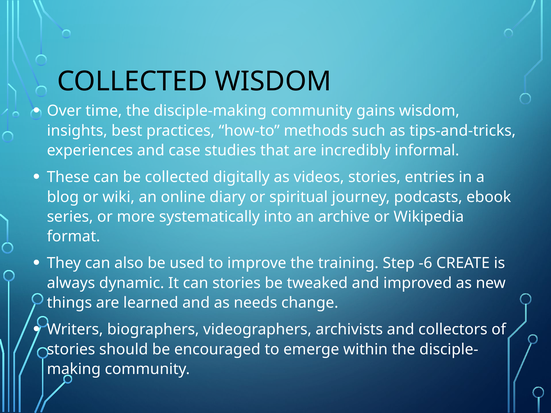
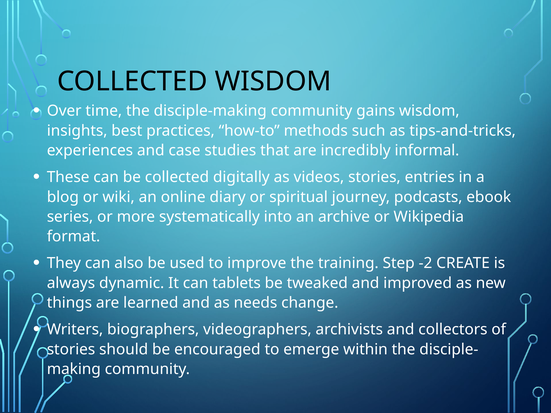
-6: -6 -> -2
can stories: stories -> tablets
